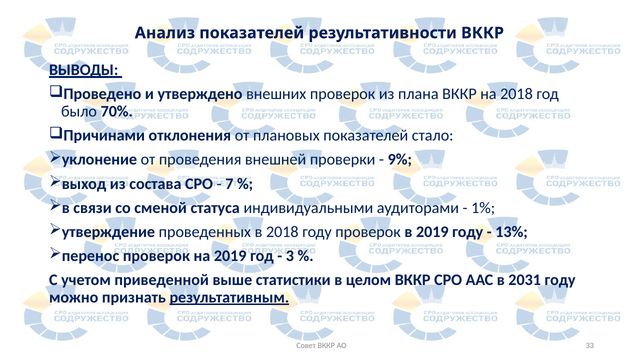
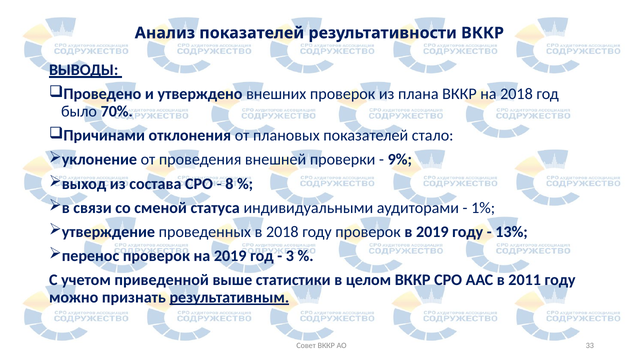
7: 7 -> 8
2031: 2031 -> 2011
